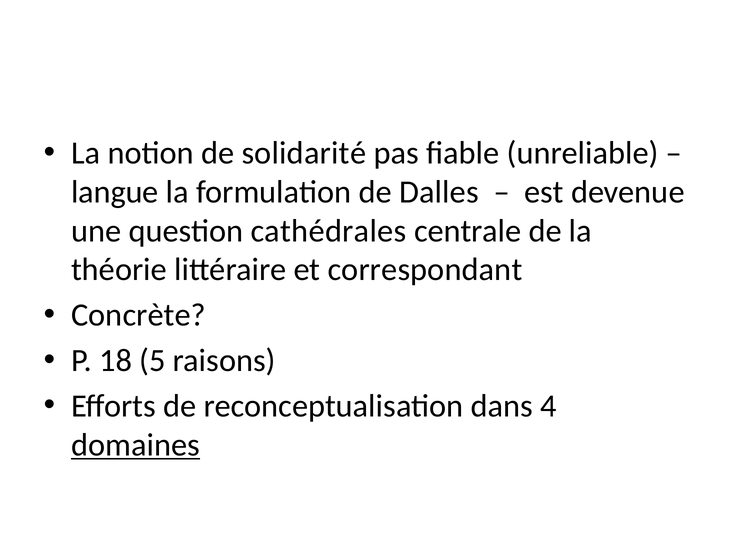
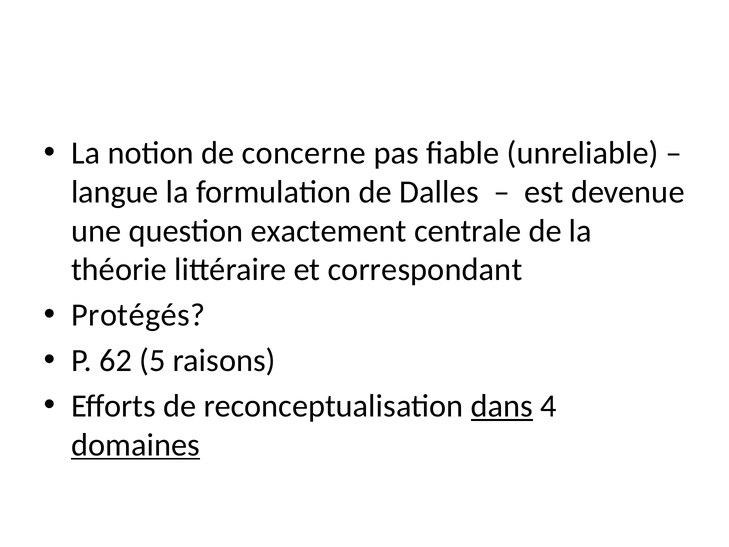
solidarité: solidarité -> concerne
cathédrales: cathédrales -> exactement
Concrète: Concrète -> Protégés
18: 18 -> 62
dans underline: none -> present
